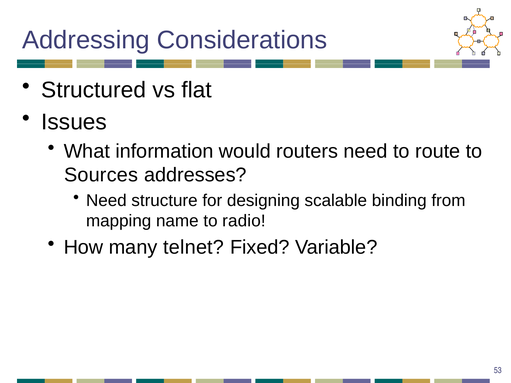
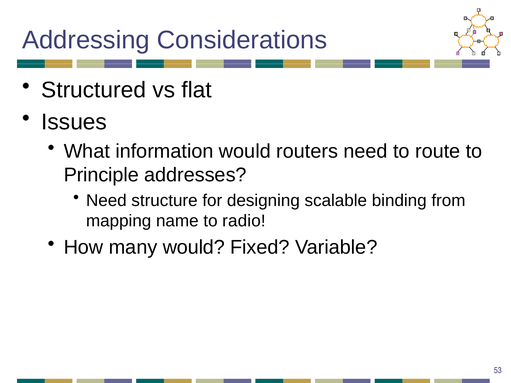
Sources: Sources -> Principle
many telnet: telnet -> would
